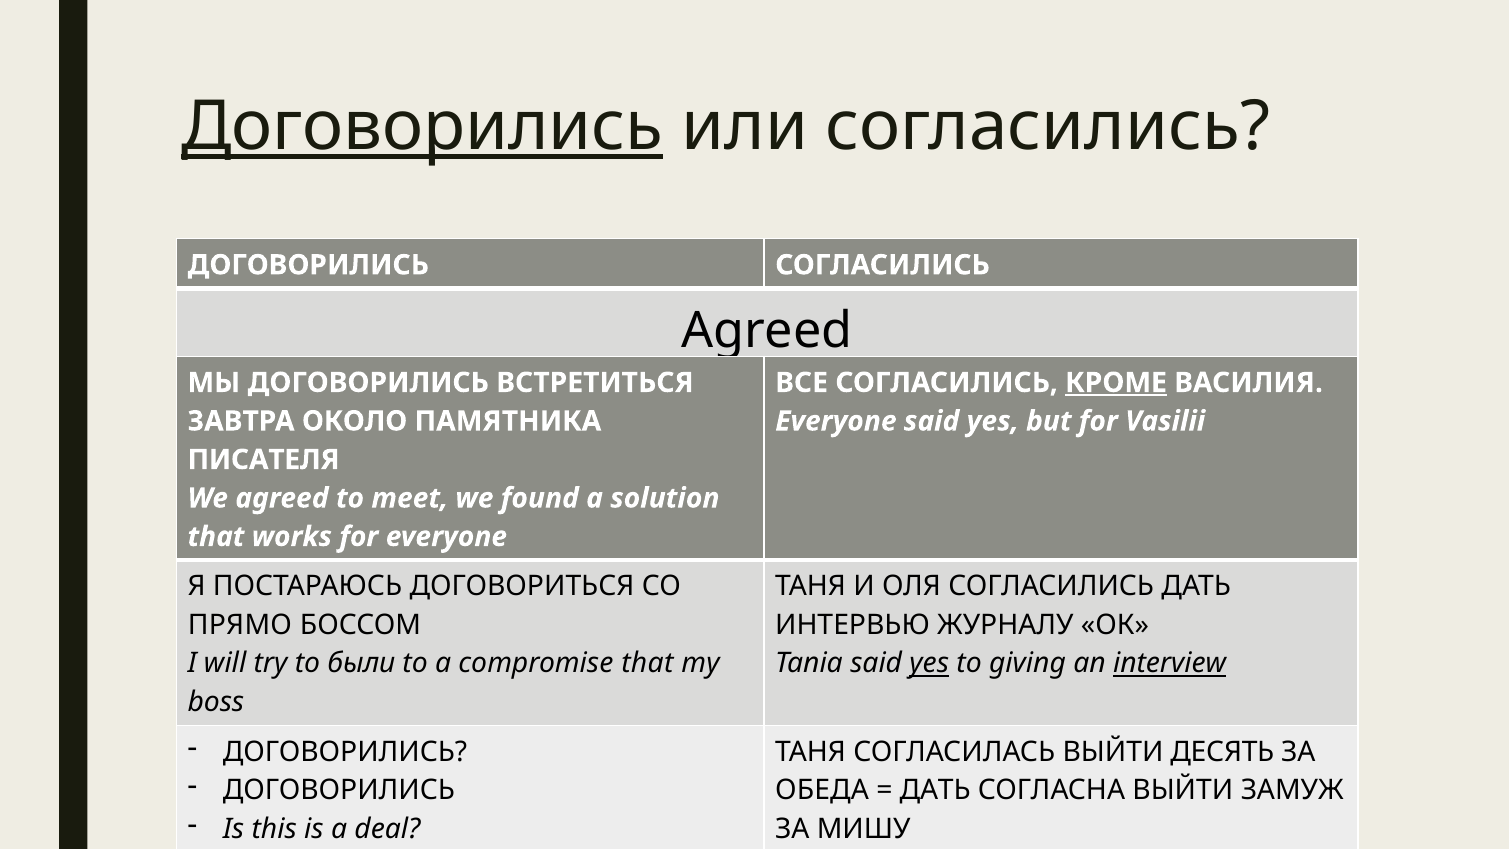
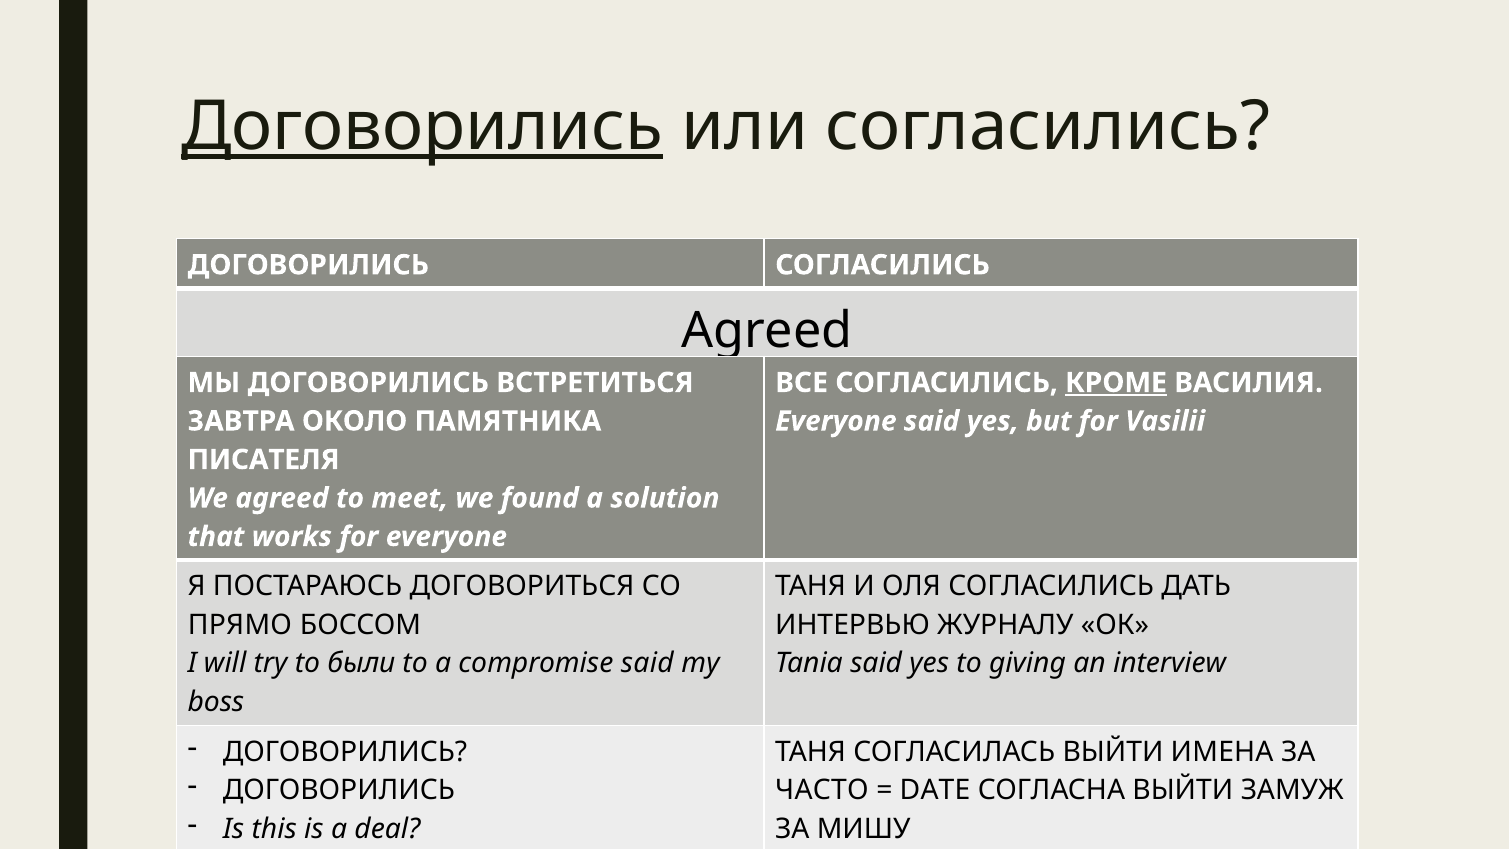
compromise that: that -> said
yes at (929, 663) underline: present -> none
interview underline: present -> none
ДЕСЯТЬ: ДЕСЯТЬ -> ИМЕНА
ОБЕДА: ОБЕДА -> ЧАСТО
ДАТЬ at (935, 790): ДАТЬ -> DATE
